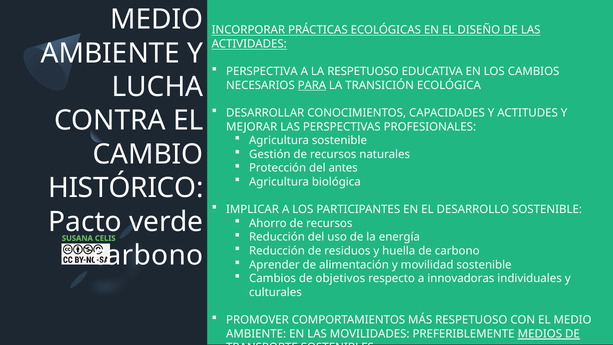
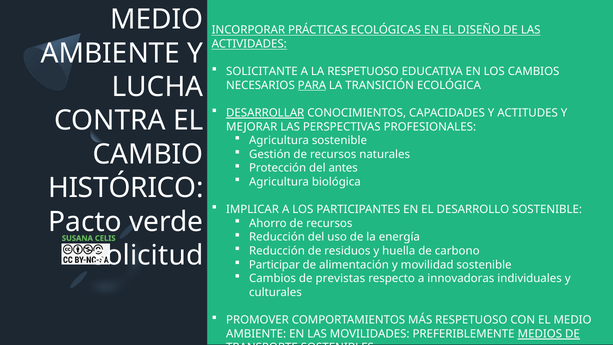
PERSPECTIVA: PERSPECTIVA -> SOLICITANTE
DESARROLLAR underline: none -> present
carbono at (148, 255): carbono -> solicitud
Aprender: Aprender -> Participar
objetivos: objetivos -> previstas
